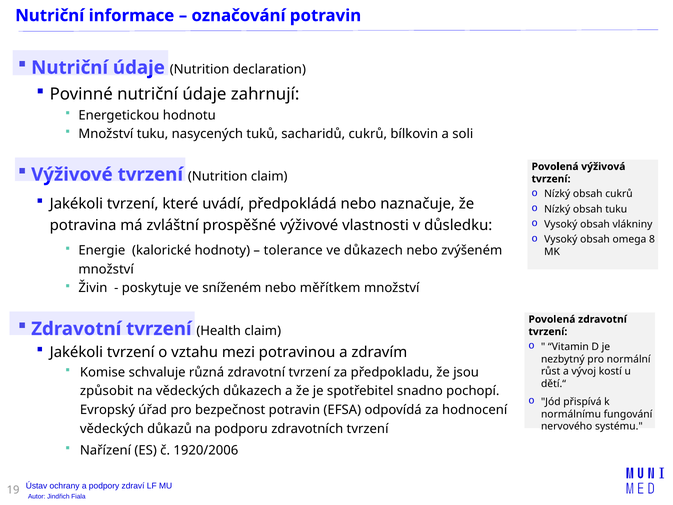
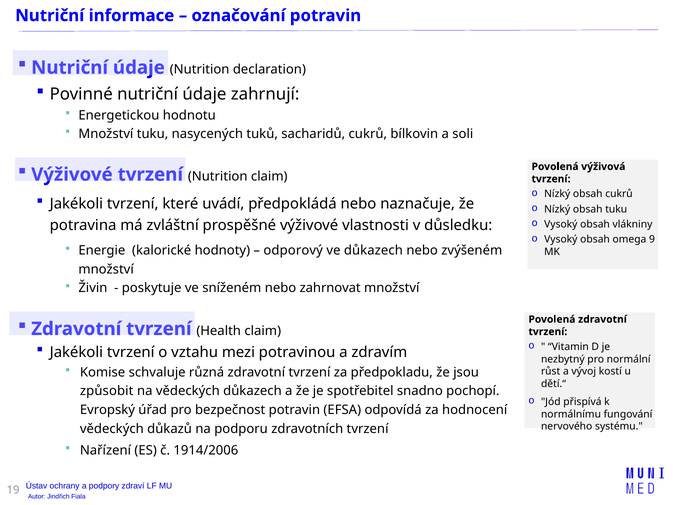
8: 8 -> 9
tolerance: tolerance -> odporový
měřítkem: měřítkem -> zahrnovat
1920/2006: 1920/2006 -> 1914/2006
